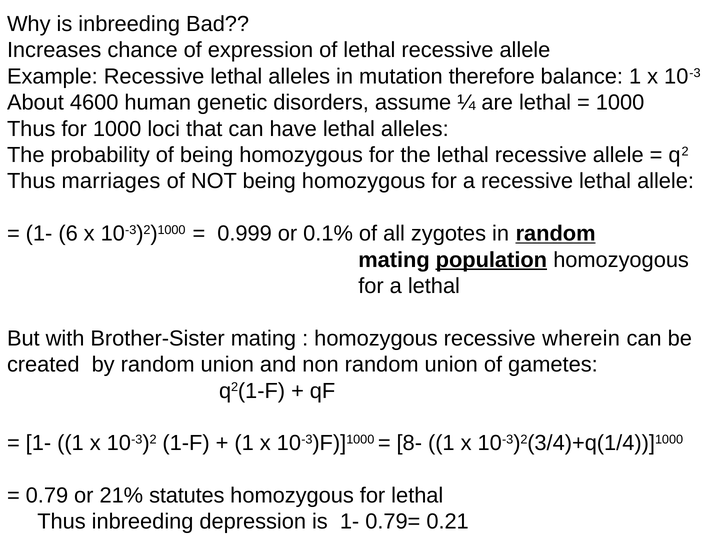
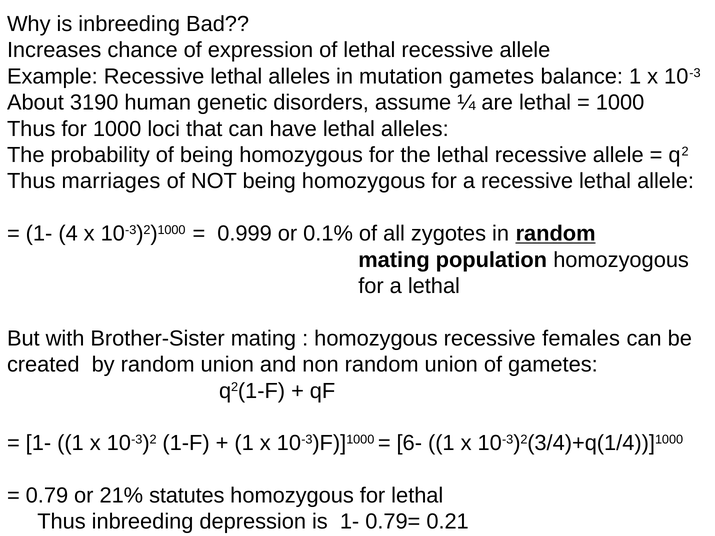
mutation therefore: therefore -> gametes
4600: 4600 -> 3190
6: 6 -> 4
population underline: present -> none
wherein: wherein -> females
8-: 8- -> 6-
